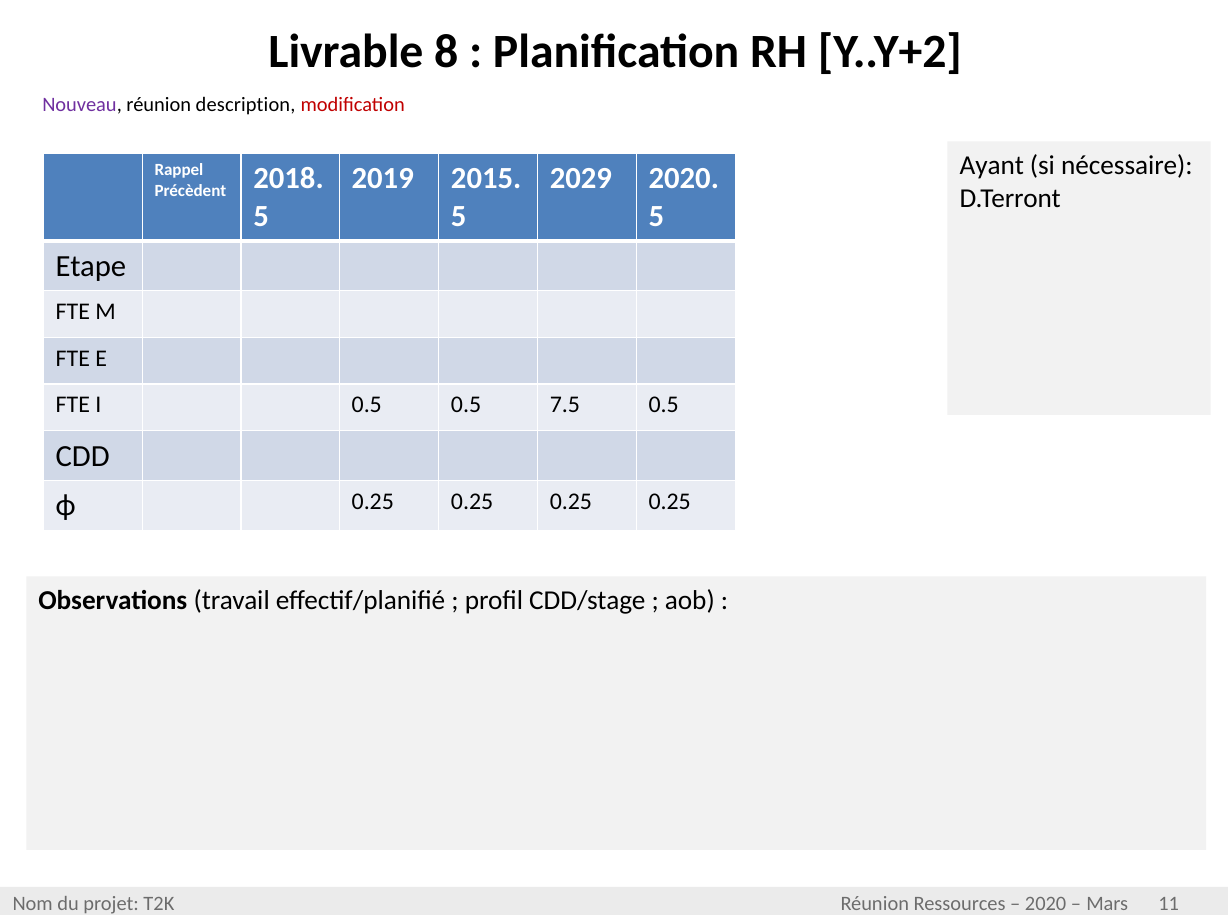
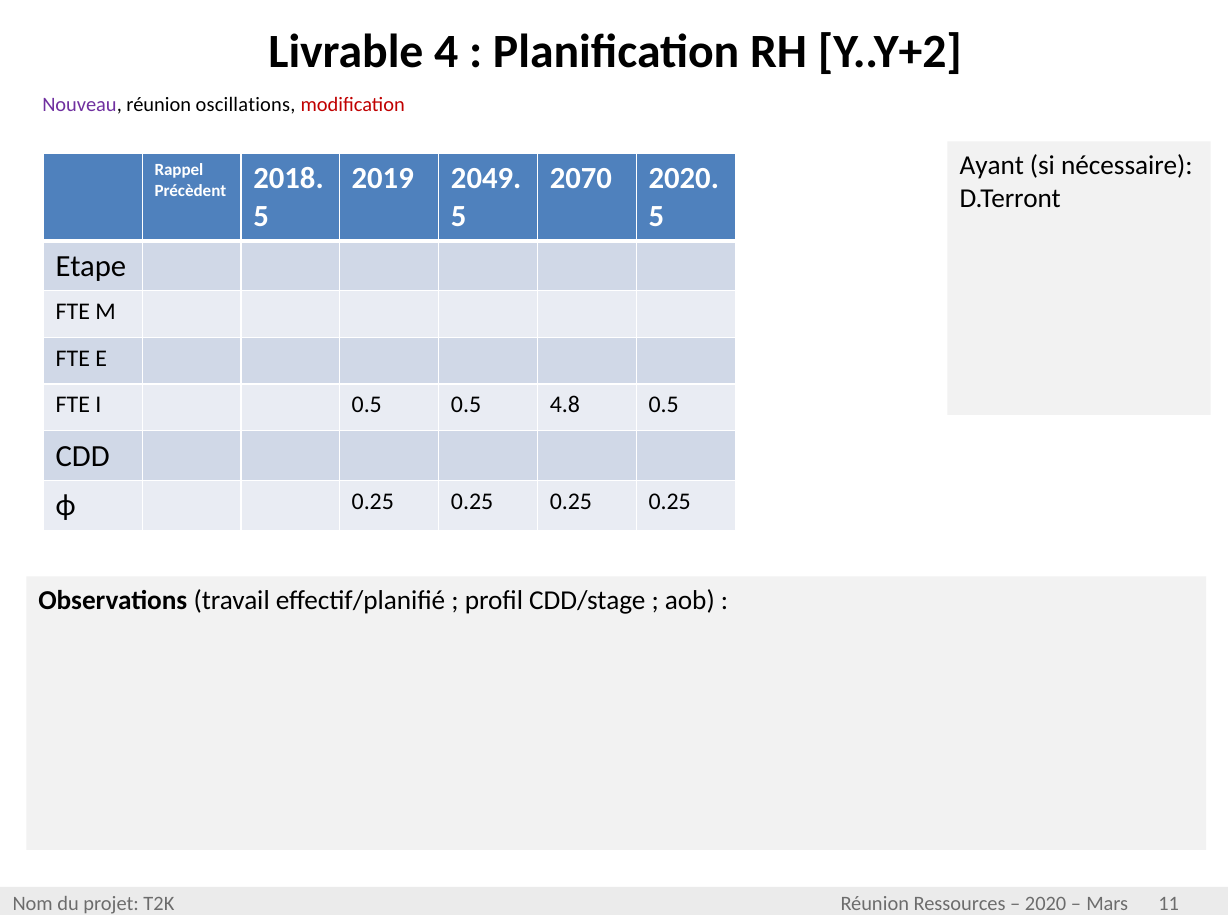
8: 8 -> 4
description: description -> oscillations
2015: 2015 -> 2049
2029: 2029 -> 2070
7.5: 7.5 -> 4.8
